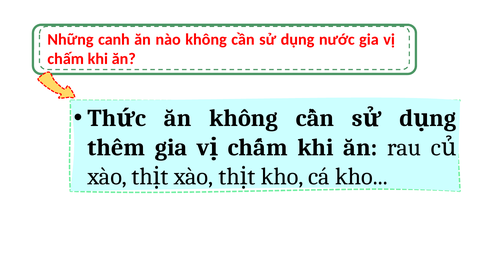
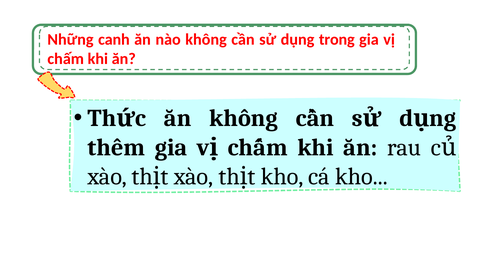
nước: nước -> trong
